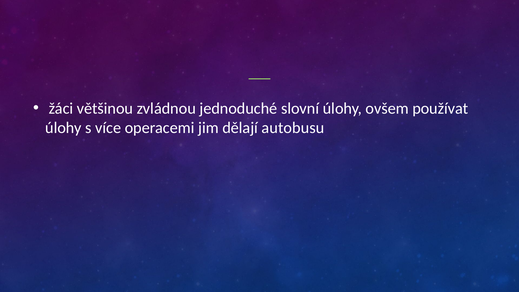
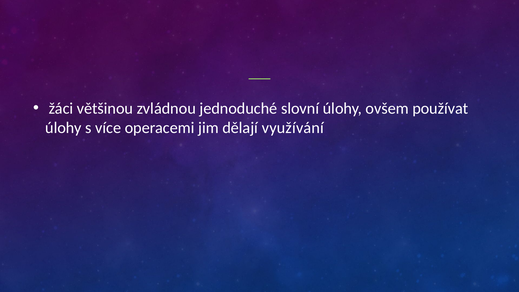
autobusu: autobusu -> využívání
